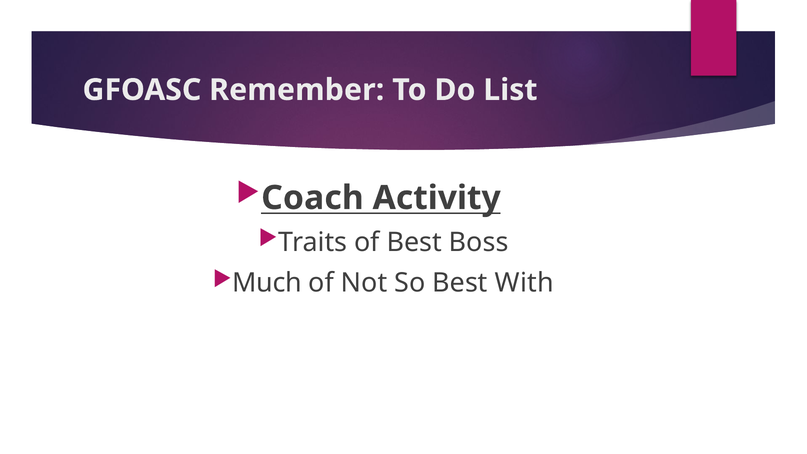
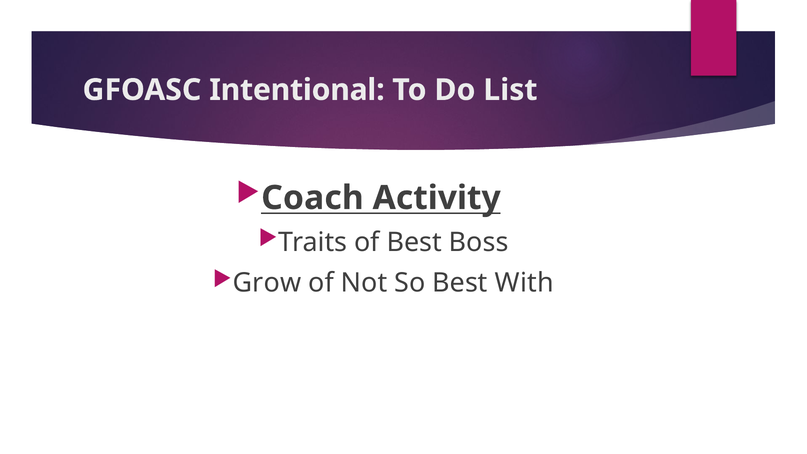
Remember: Remember -> Intentional
Much: Much -> Grow
